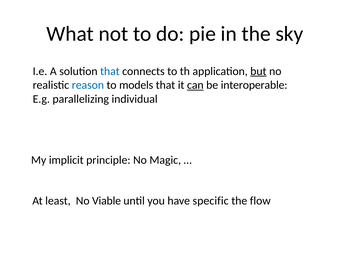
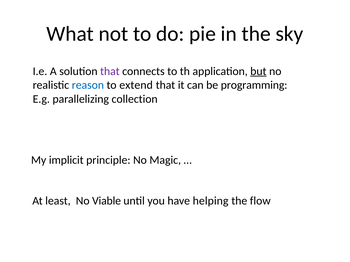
that at (110, 71) colour: blue -> purple
models: models -> extend
can underline: present -> none
interoperable: interoperable -> programming
individual: individual -> collection
specific: specific -> helping
